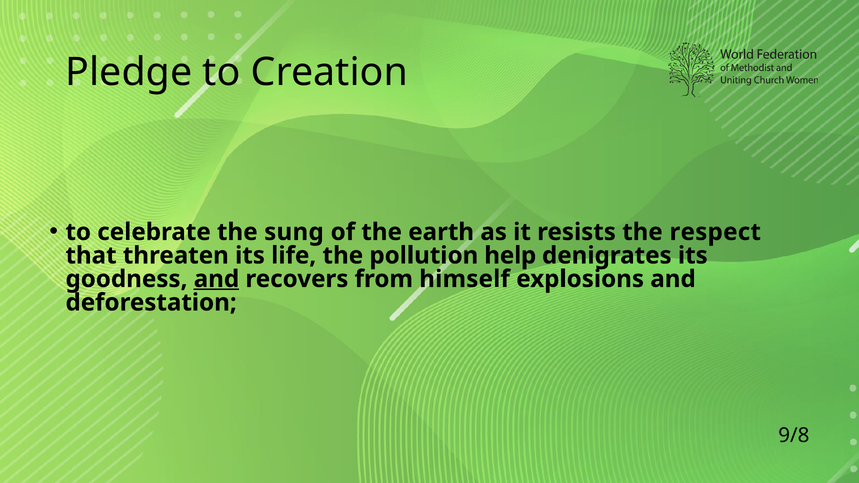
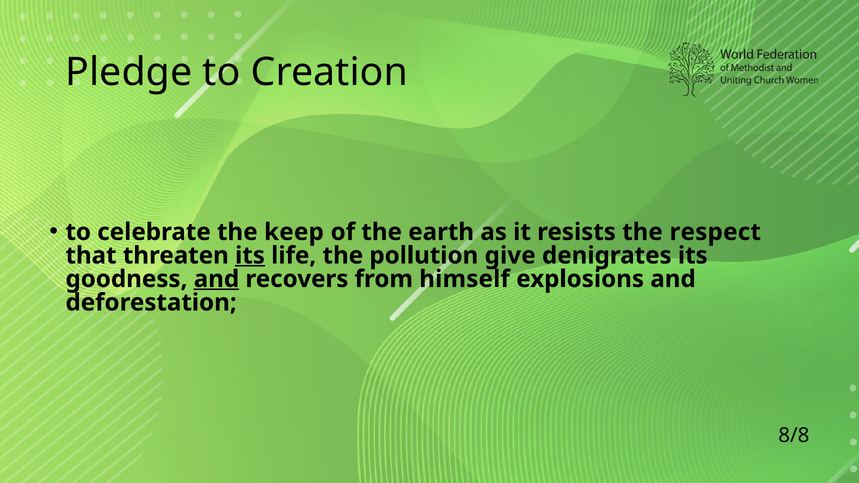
sung: sung -> keep
its at (250, 256) underline: none -> present
help: help -> give
9/8: 9/8 -> 8/8
